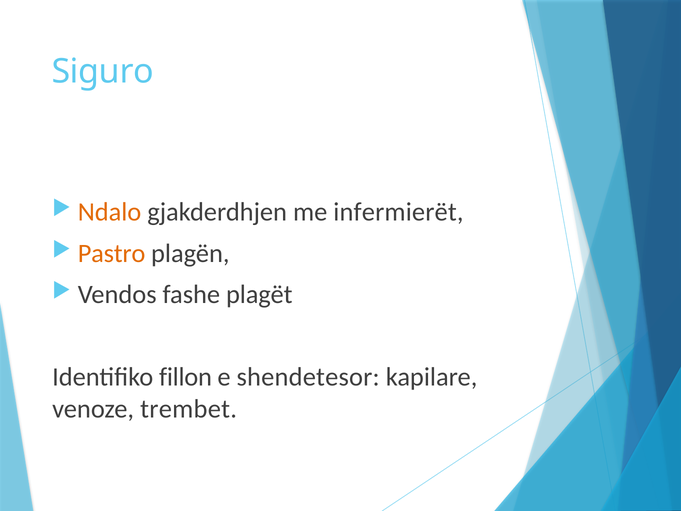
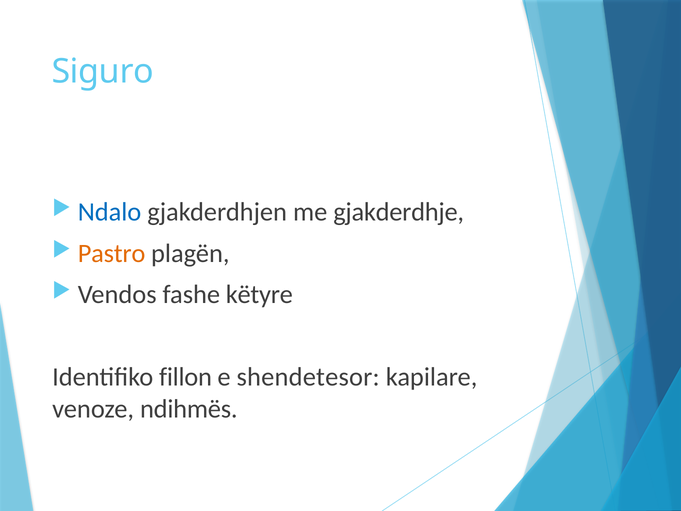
Ndalo colour: orange -> blue
infermierët: infermierët -> gjakderdhje
plagët: plagët -> këtyre
trembet: trembet -> ndihmës
